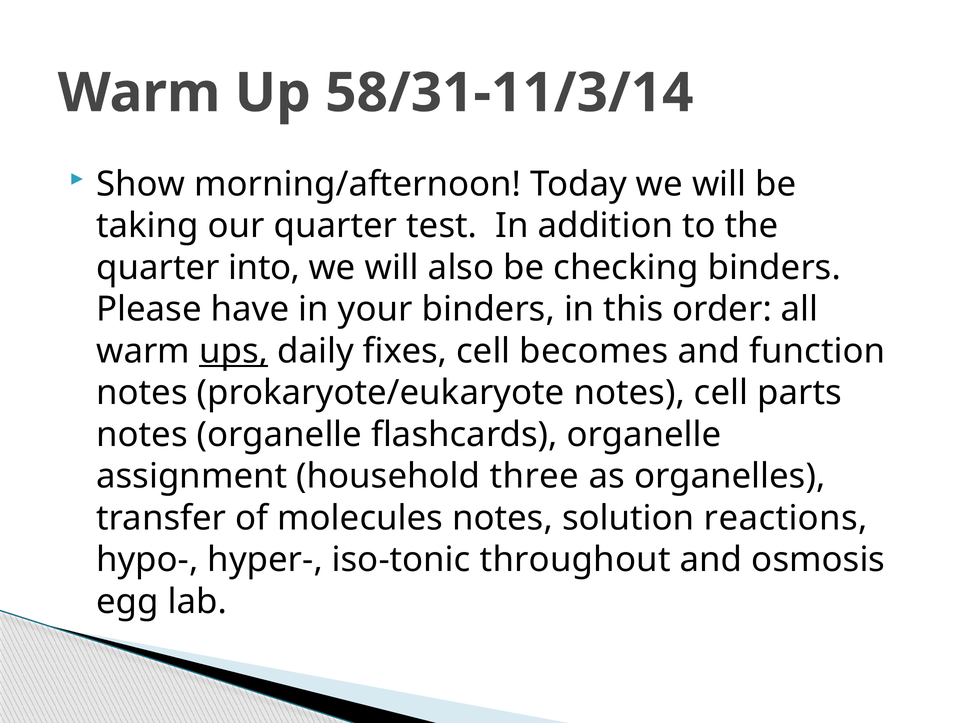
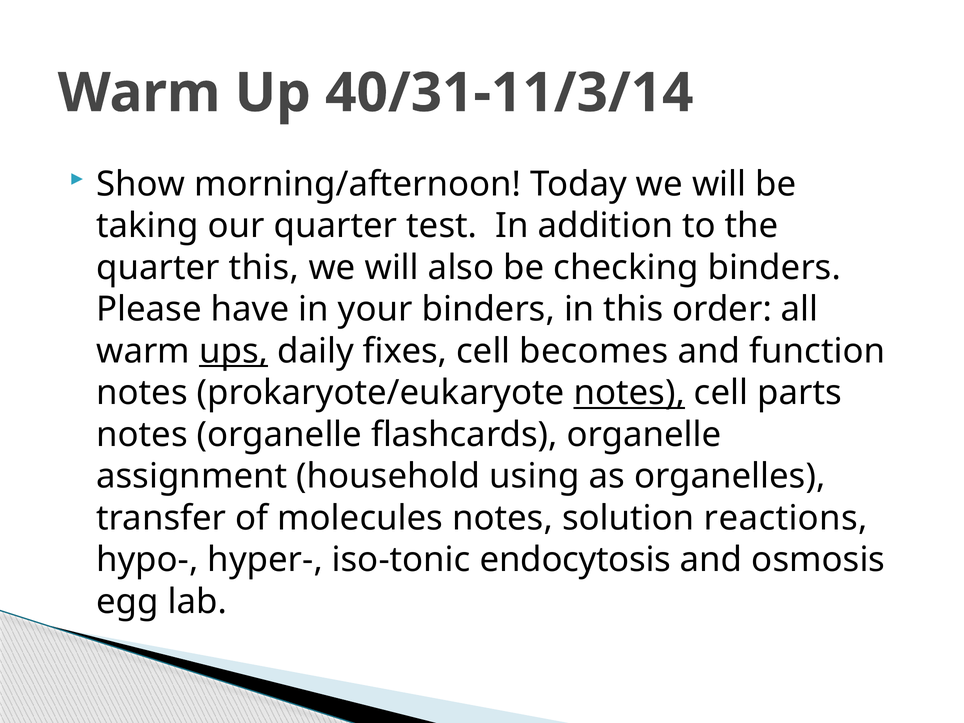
58/31-11/3/14: 58/31-11/3/14 -> 40/31-11/3/14
quarter into: into -> this
notes at (629, 393) underline: none -> present
three: three -> using
throughout: throughout -> endocytosis
